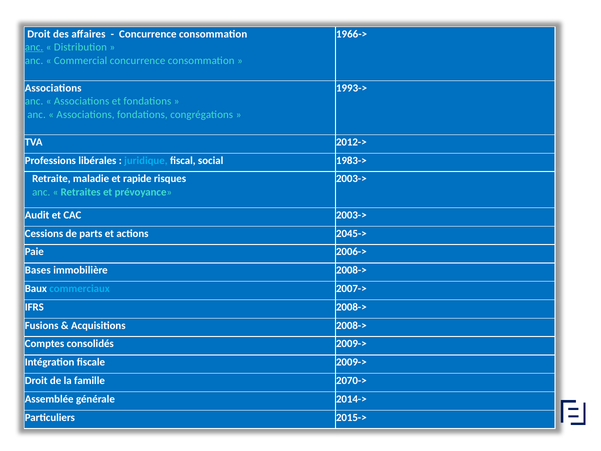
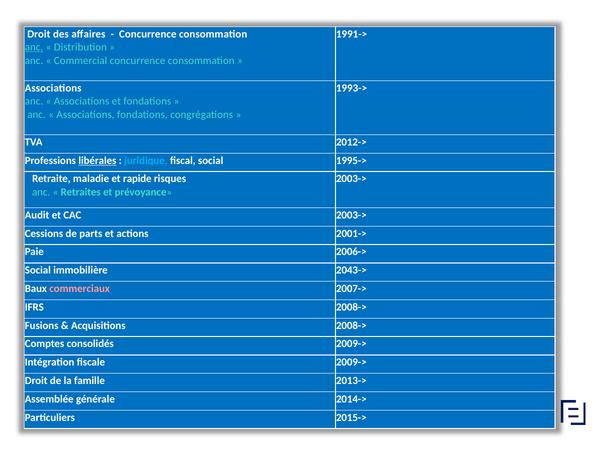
1966->: 1966-> -> 1991->
libérales underline: none -> present
1983->: 1983-> -> 1995->
2045->: 2045-> -> 2001->
Bases at (38, 270): Bases -> Social
immobilière 2008->: 2008-> -> 2043->
commerciaux colour: light blue -> pink
2070->: 2070-> -> 2013->
